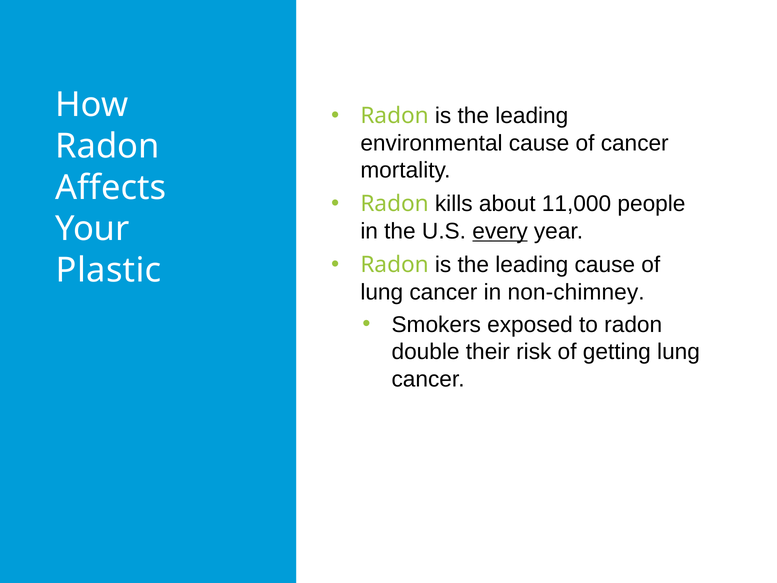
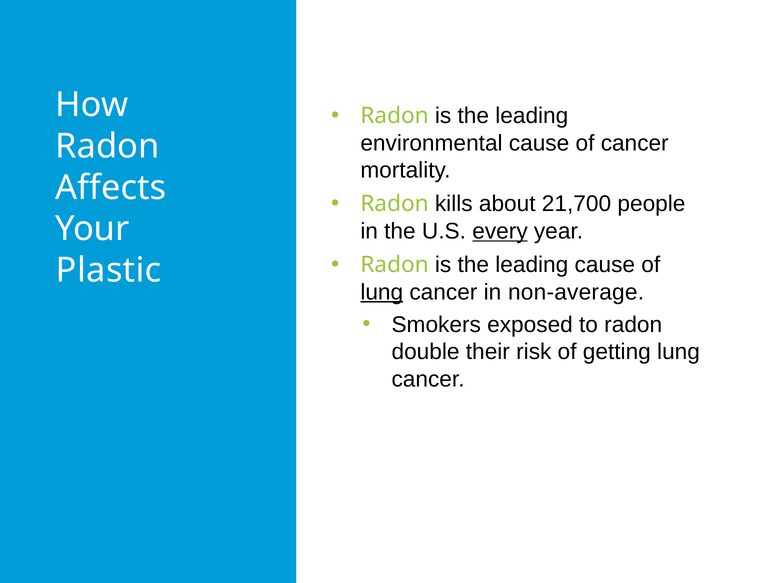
11,000: 11,000 -> 21,700
lung at (382, 292) underline: none -> present
non-chimney: non-chimney -> non-average
